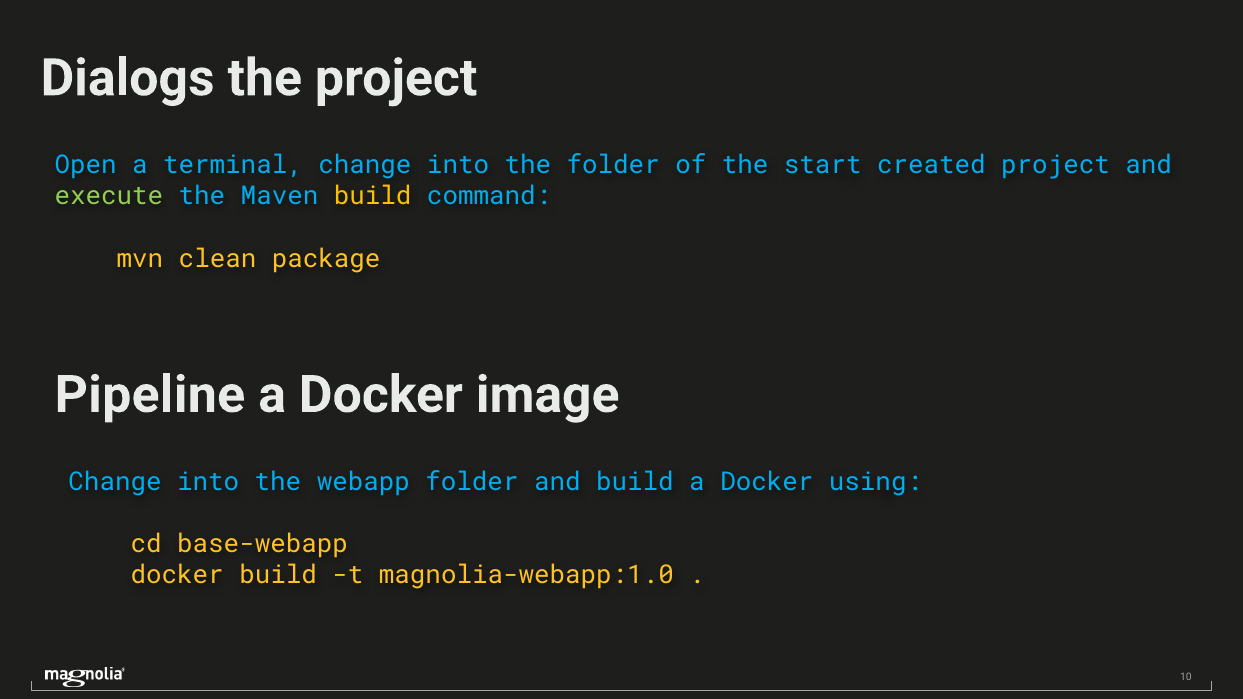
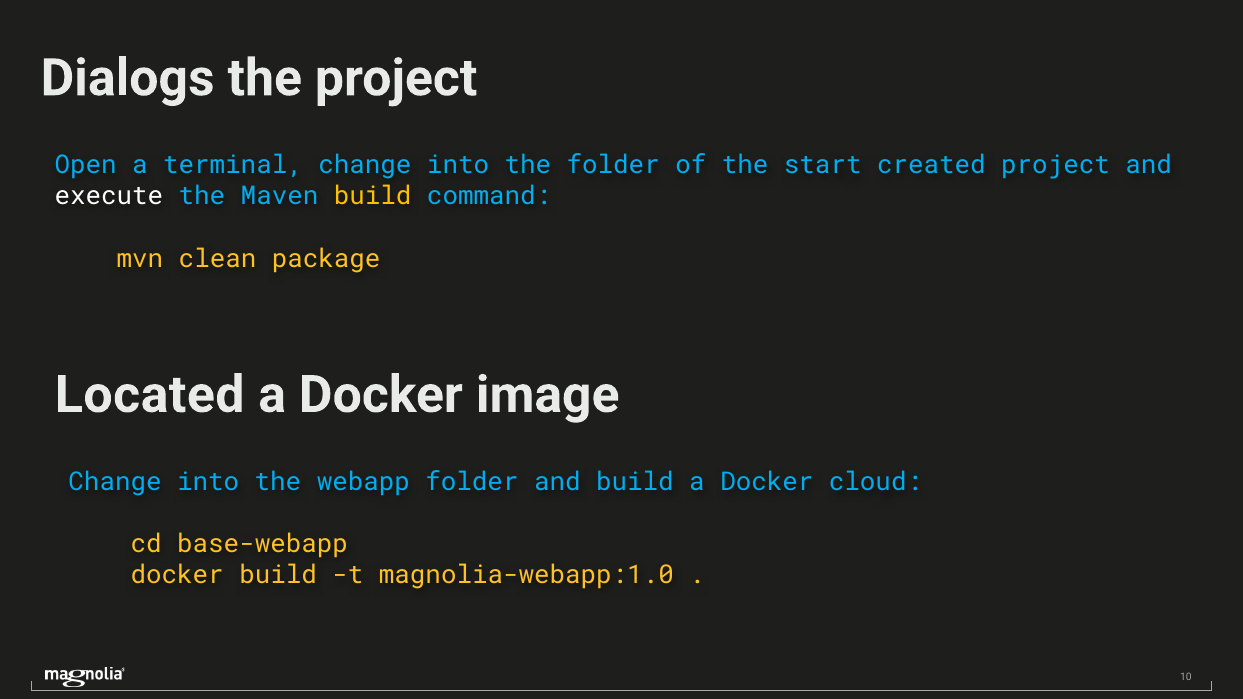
execute colour: light green -> white
Pipeline: Pipeline -> Located
using: using -> cloud
